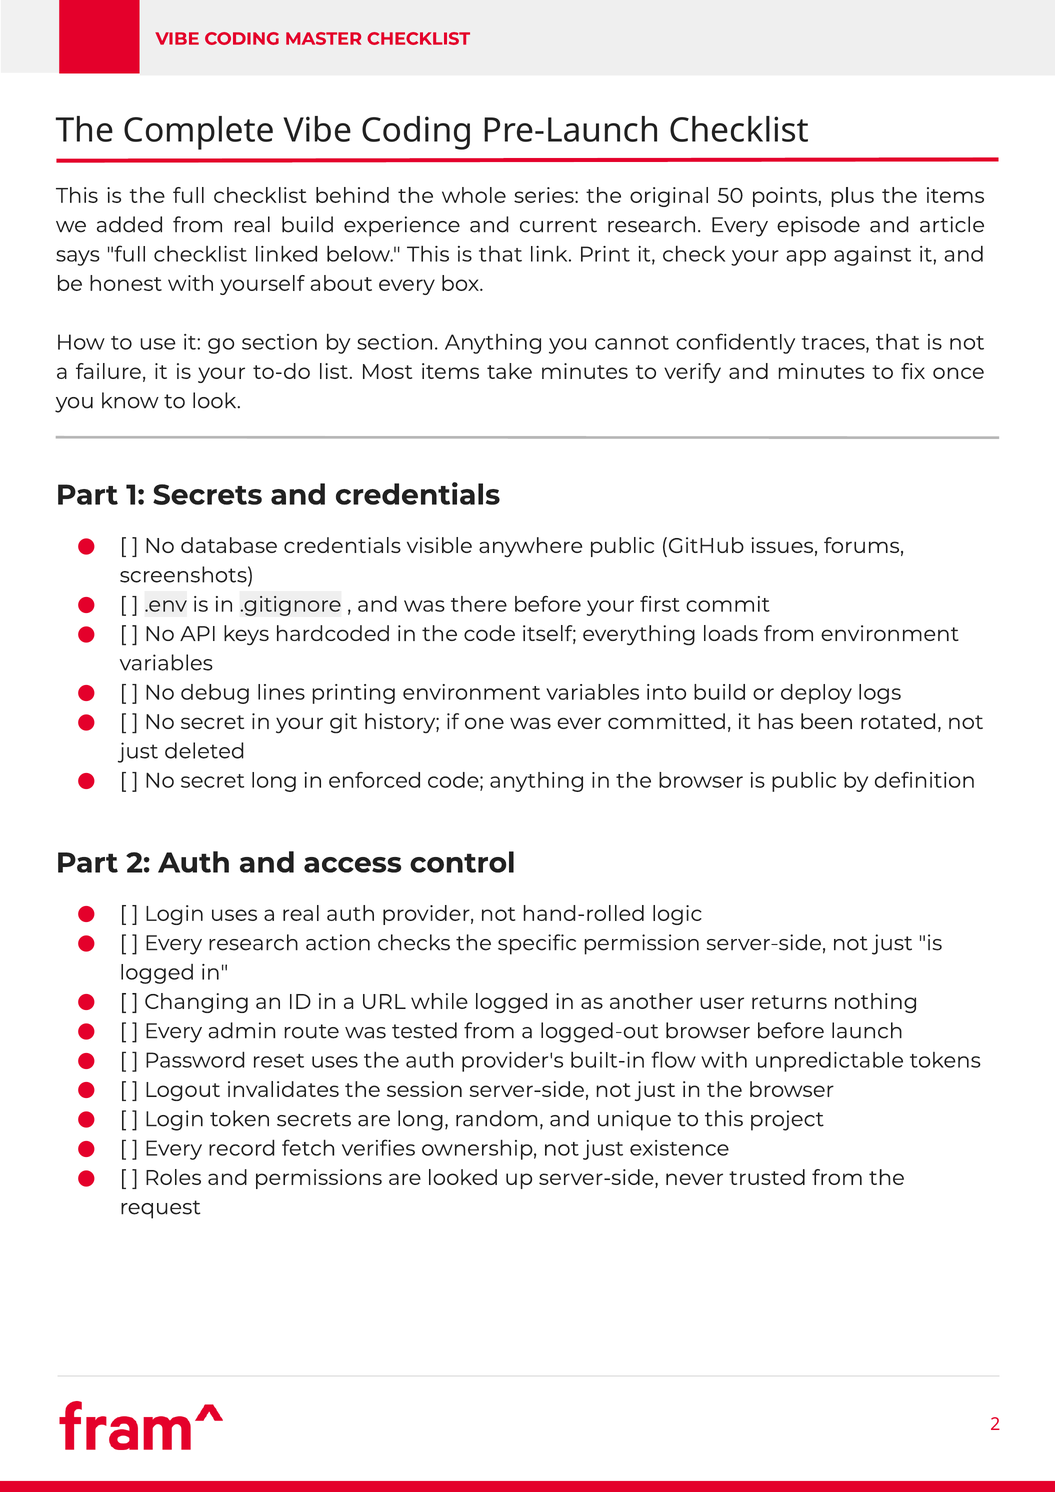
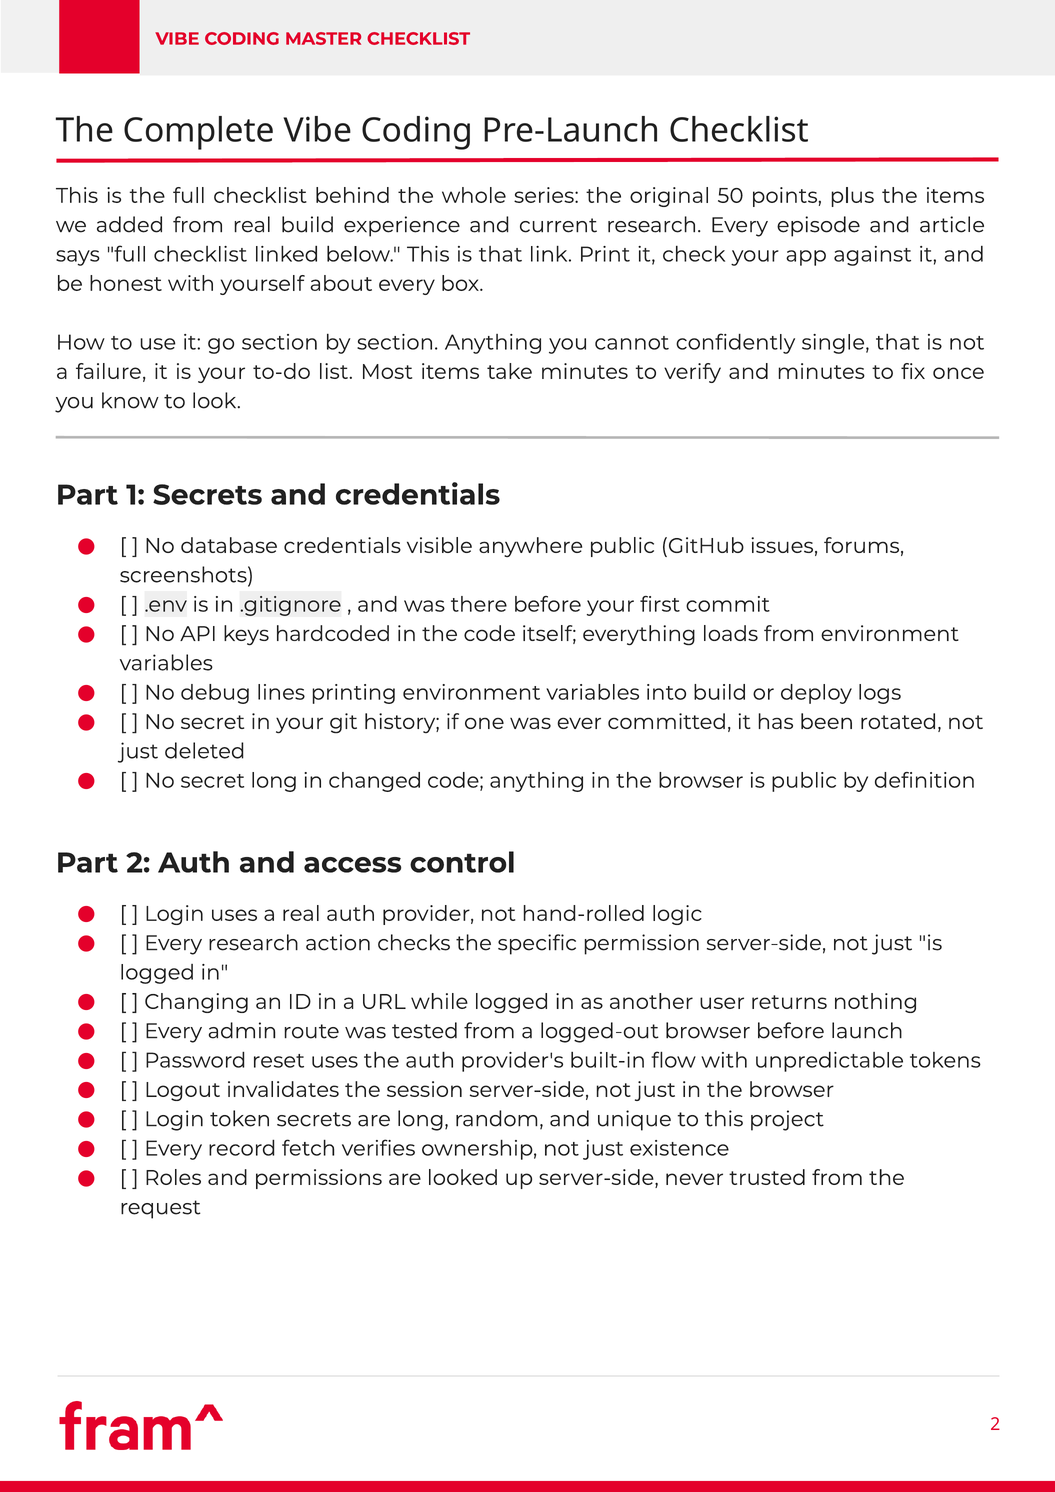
traces: traces -> single
enforced: enforced -> changed
